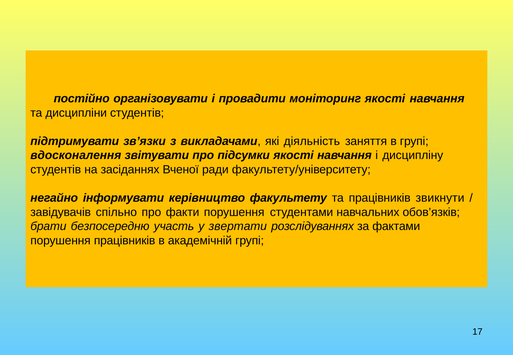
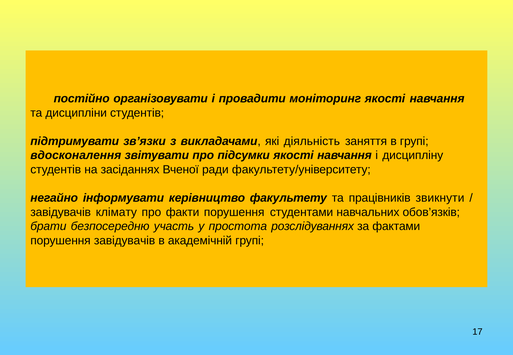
спільно: спільно -> клімату
звертати: звертати -> простота
порушення працівників: працівників -> завідувачів
